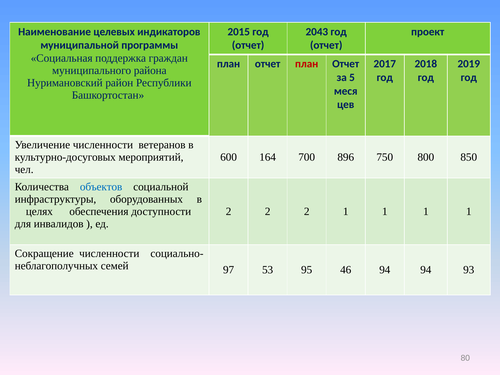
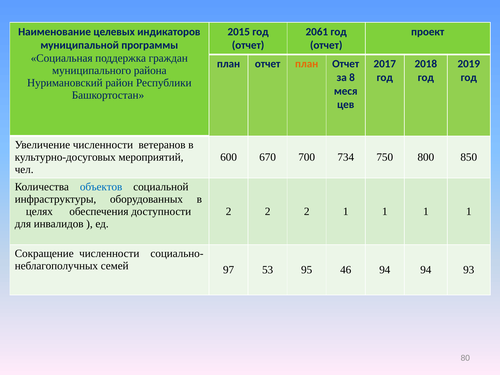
2043: 2043 -> 2061
план at (307, 64) colour: red -> orange
5: 5 -> 8
164: 164 -> 670
896: 896 -> 734
